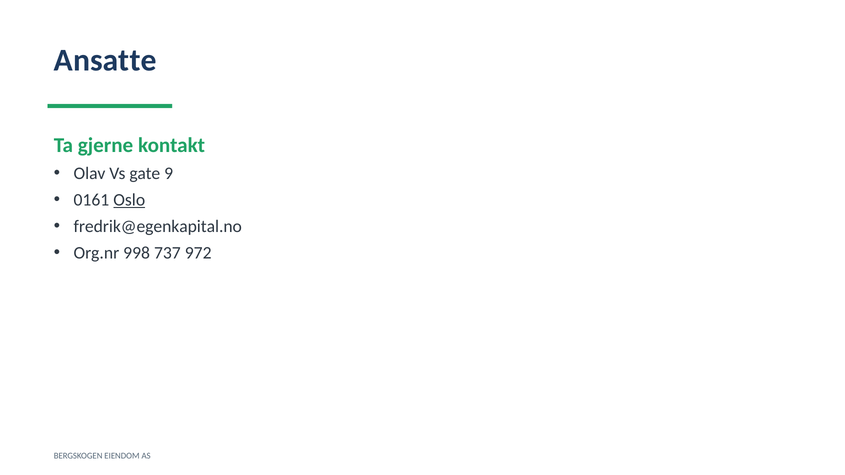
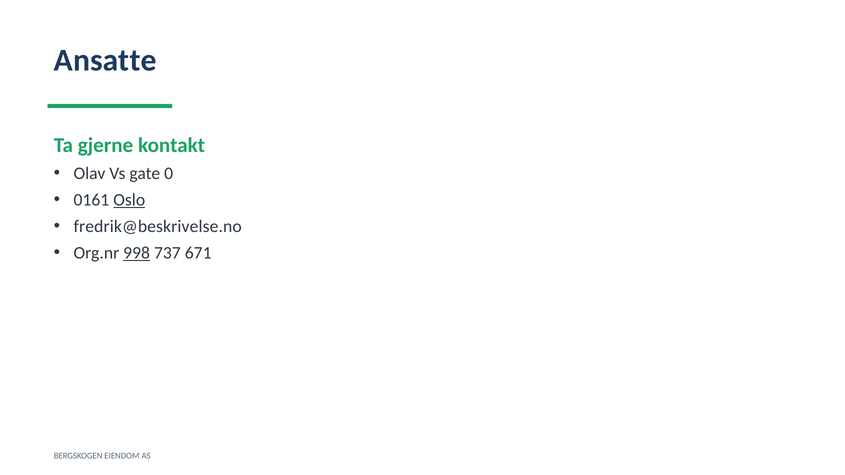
9: 9 -> 0
fredrik@egenkapital.no: fredrik@egenkapital.no -> fredrik@beskrivelse.no
998 underline: none -> present
972: 972 -> 671
